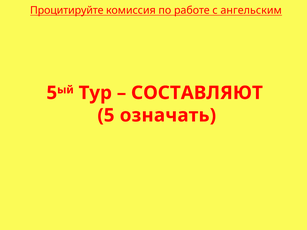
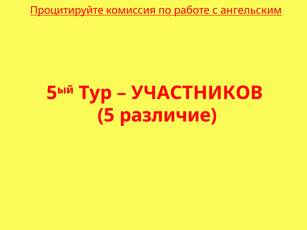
СОСТАВЛЯЮТ: СОСТАВЛЯЮТ -> УЧАСТНИКОВ
означать: означать -> различие
